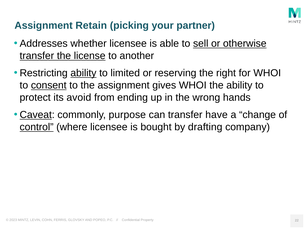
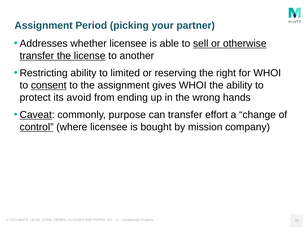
Retain: Retain -> Period
ability at (83, 73) underline: present -> none
have: have -> effort
drafting: drafting -> mission
